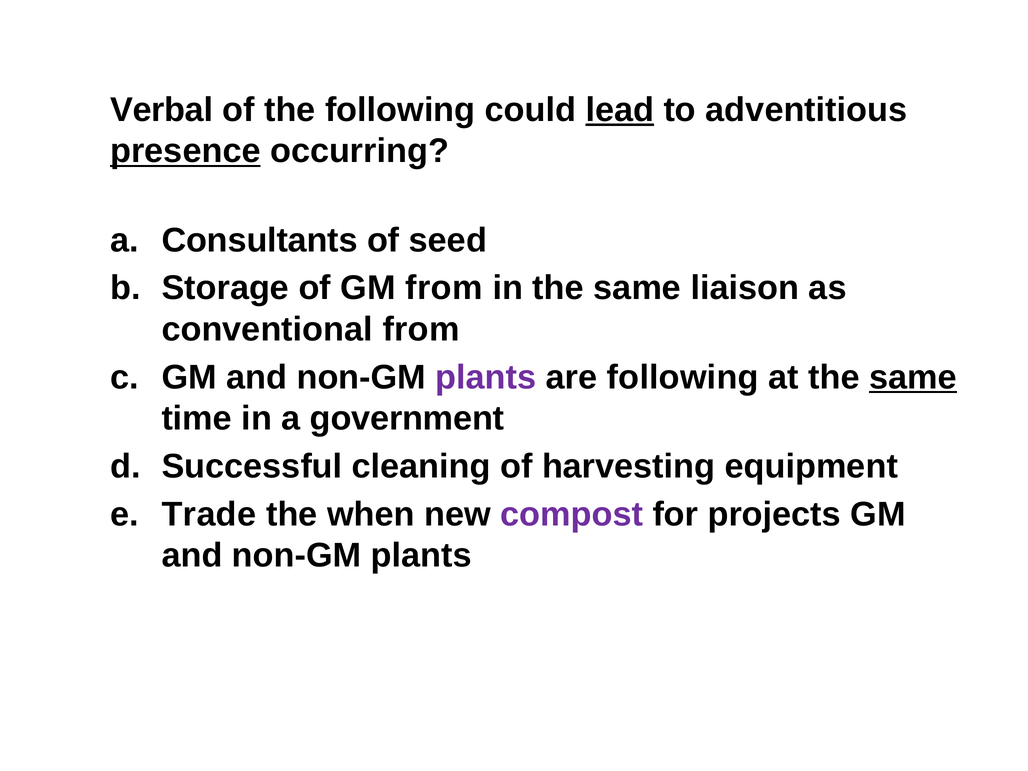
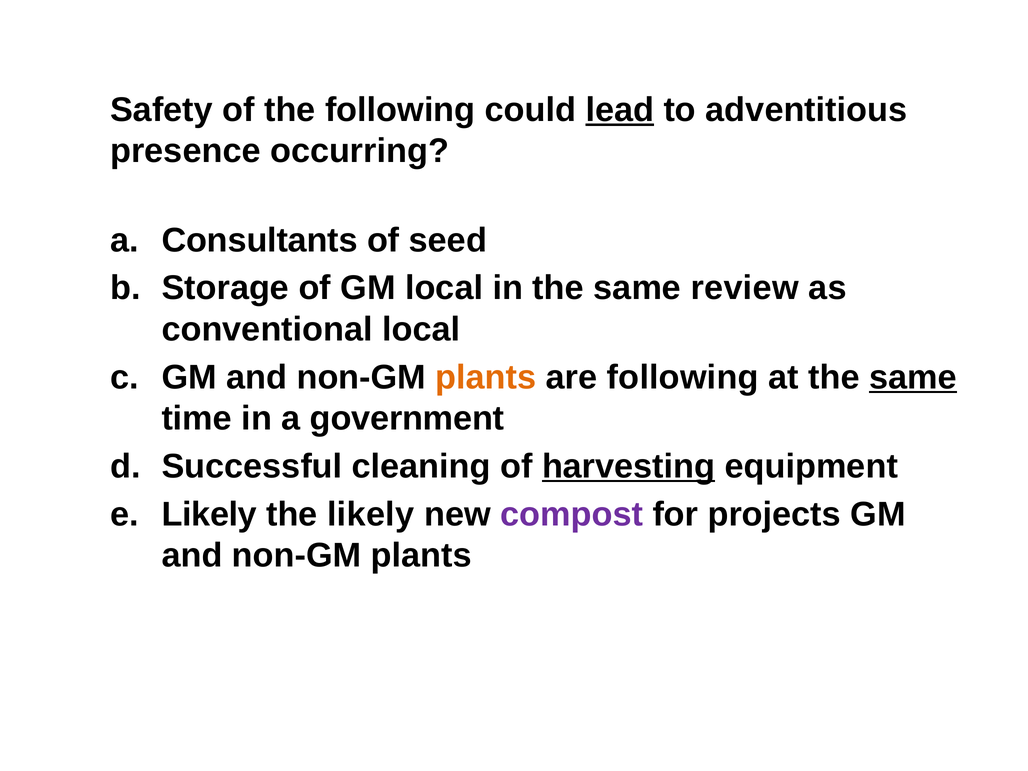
Verbal: Verbal -> Safety
presence underline: present -> none
GM from: from -> local
liaison: liaison -> review
conventional from: from -> local
plants at (486, 377) colour: purple -> orange
harvesting underline: none -> present
Trade at (209, 514): Trade -> Likely
the when: when -> likely
